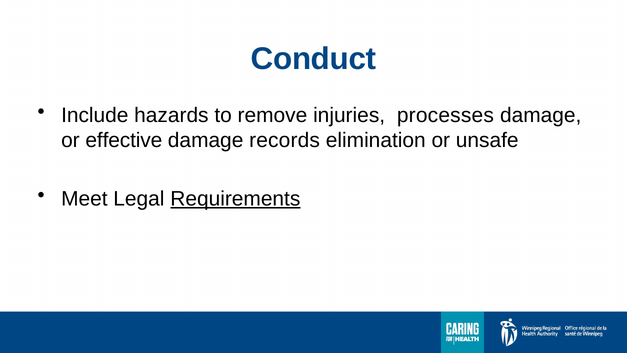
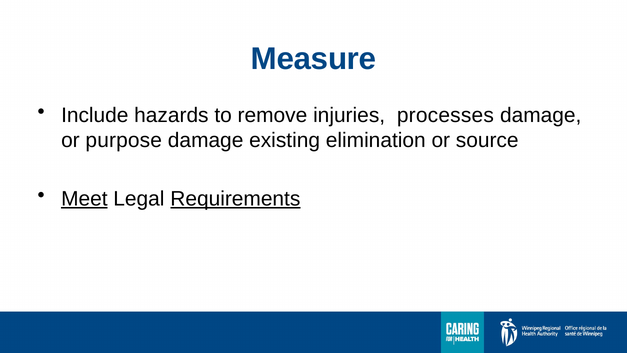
Conduct: Conduct -> Measure
effective: effective -> purpose
records: records -> existing
unsafe: unsafe -> source
Meet underline: none -> present
